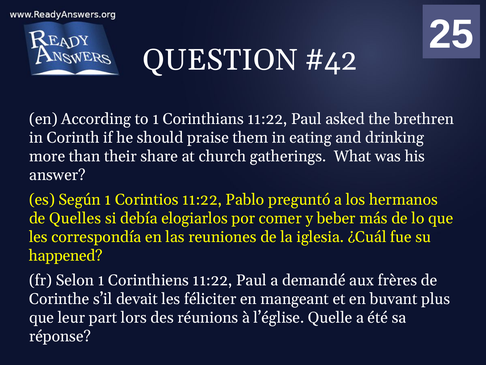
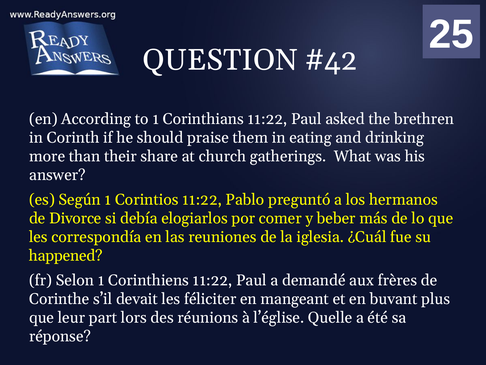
Quelles: Quelles -> Divorce
